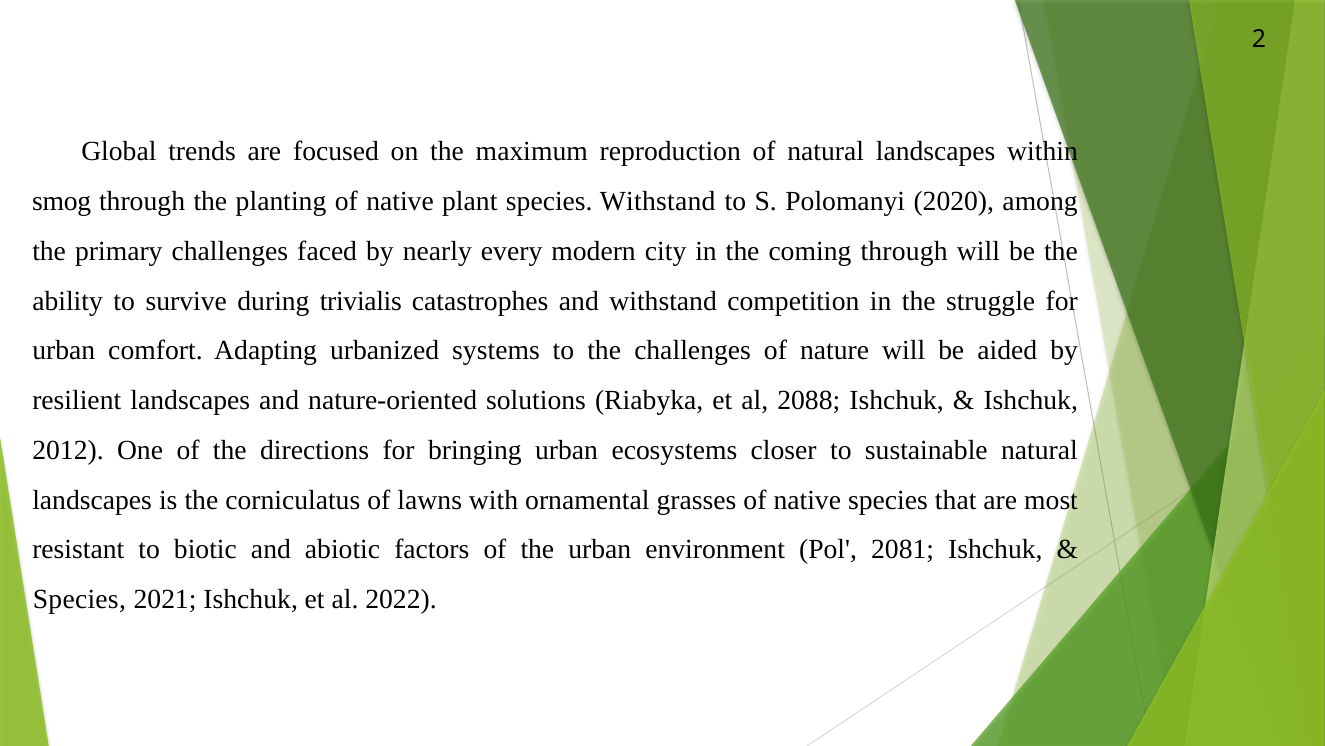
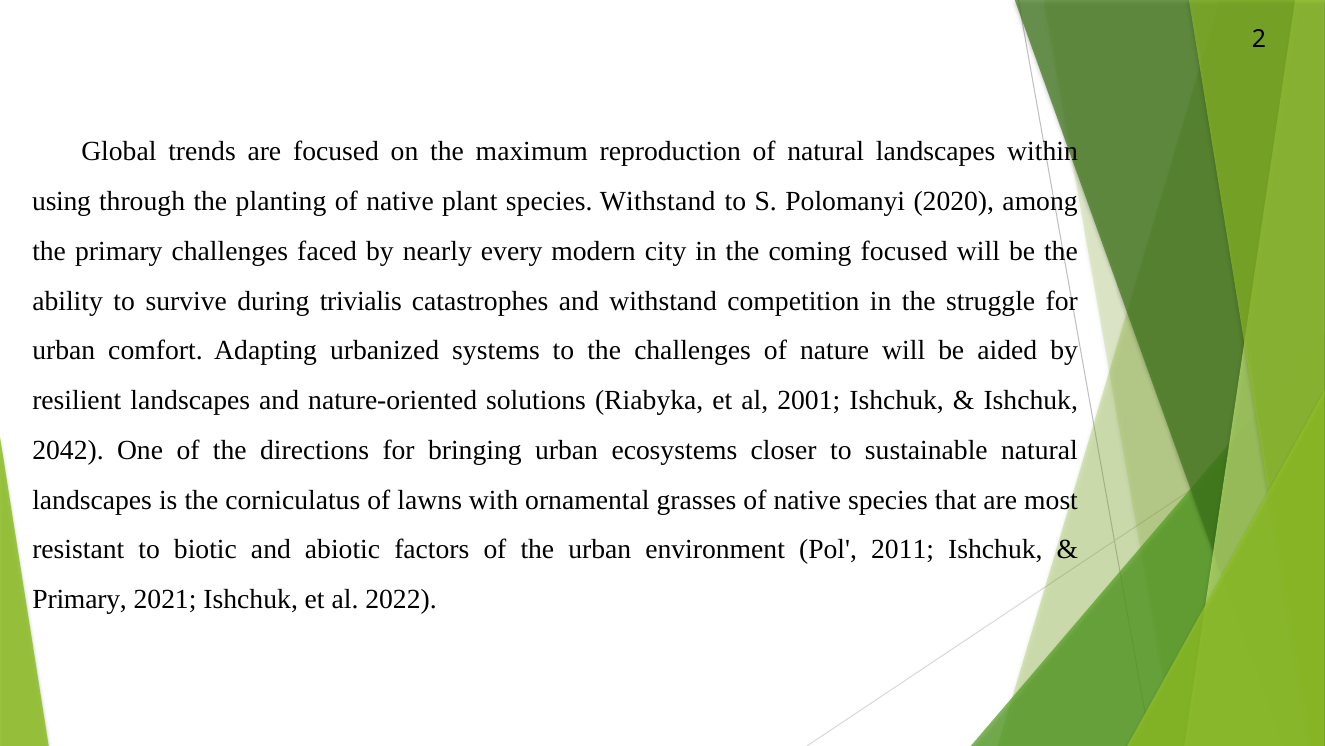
smog: smog -> using
coming through: through -> focused
2088: 2088 -> 2001
2012: 2012 -> 2042
2081: 2081 -> 2011
Species at (79, 599): Species -> Primary
